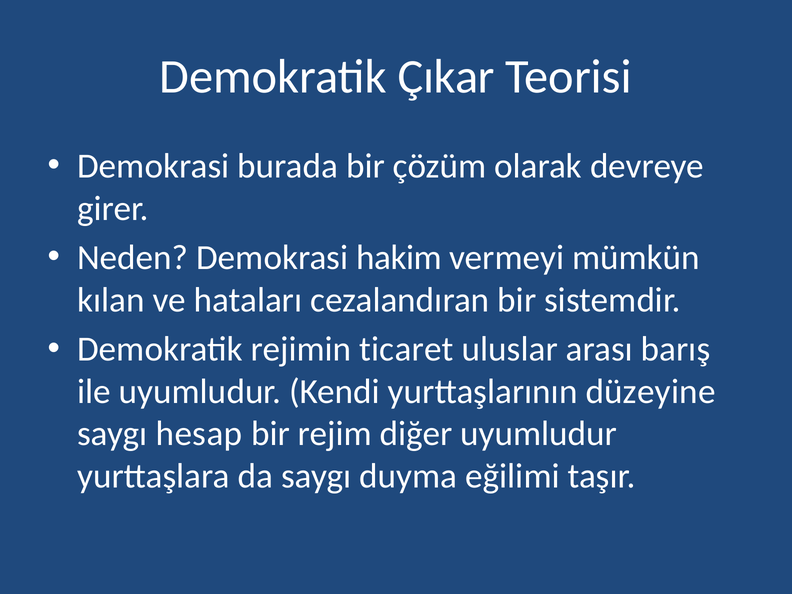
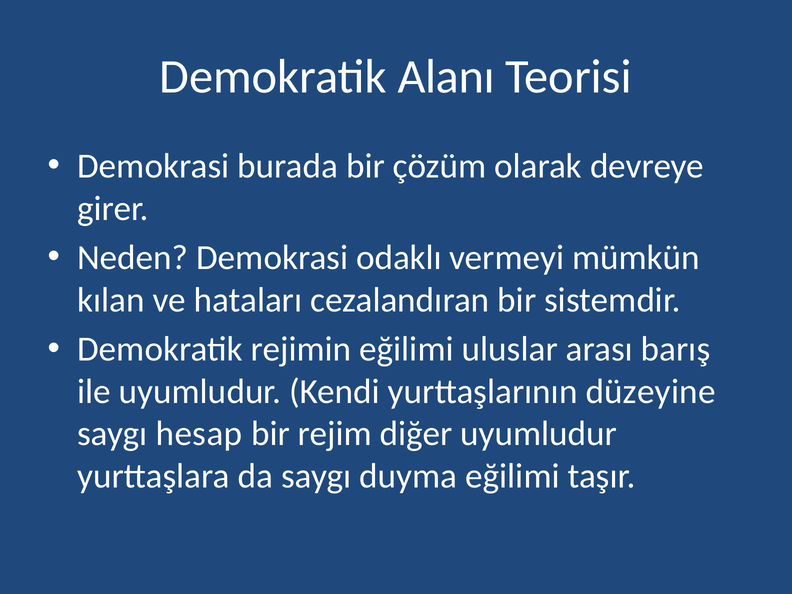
Çıkar: Çıkar -> Alanı
hakim: hakim -> odaklı
rejimin ticaret: ticaret -> eğilimi
